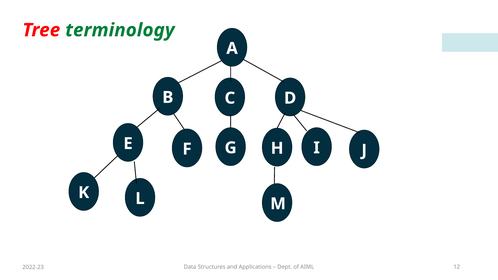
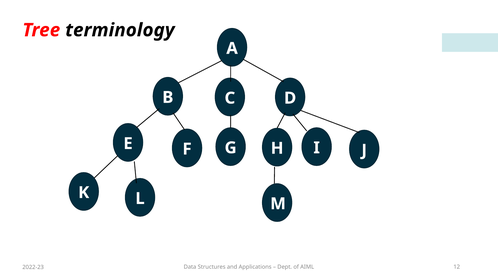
terminology colour: green -> black
